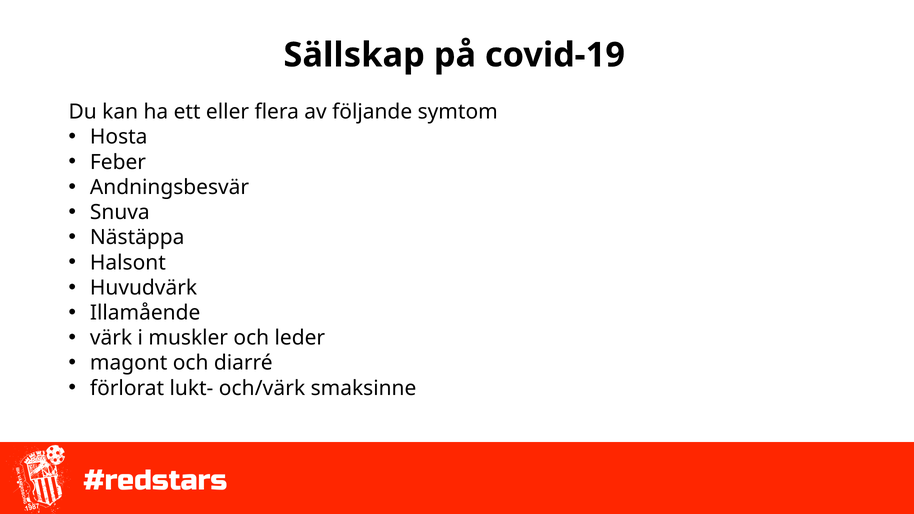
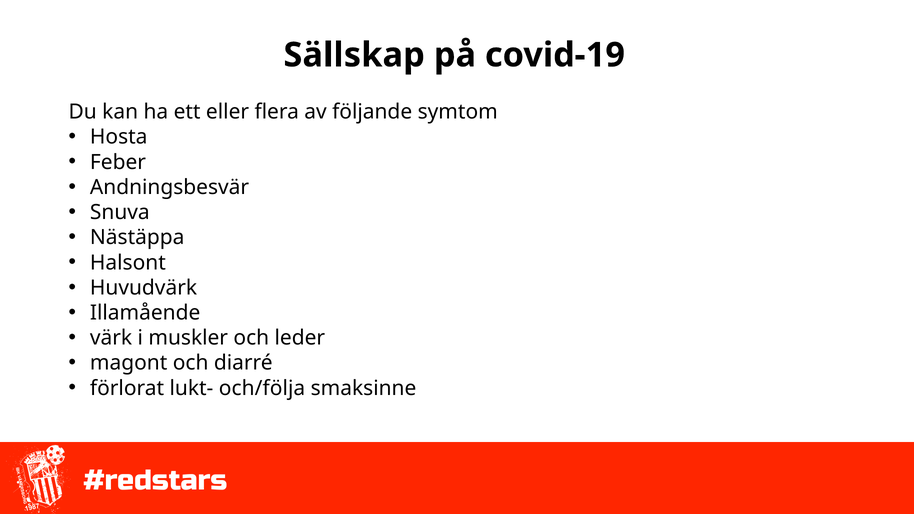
och/värk: och/värk -> och/följa
